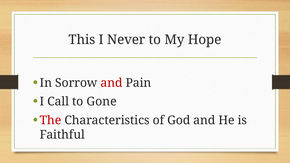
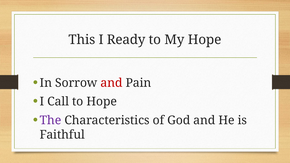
Never: Never -> Ready
to Gone: Gone -> Hope
The colour: red -> purple
